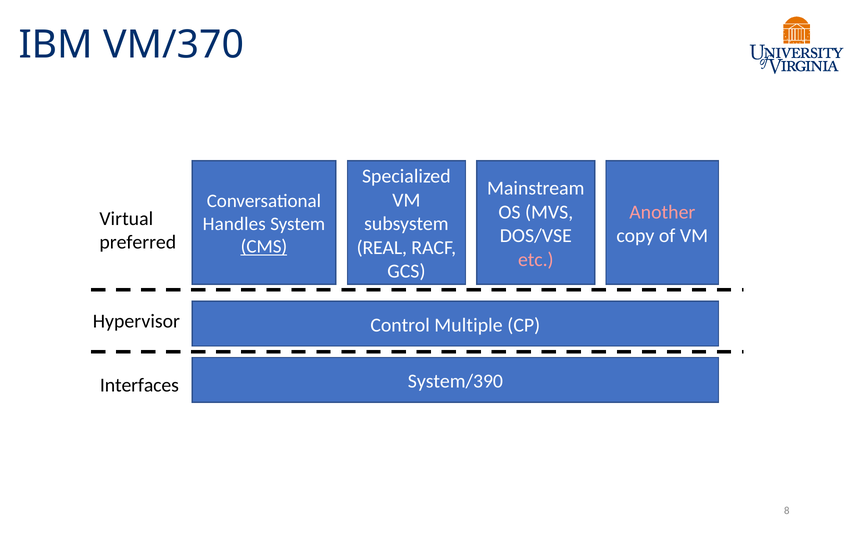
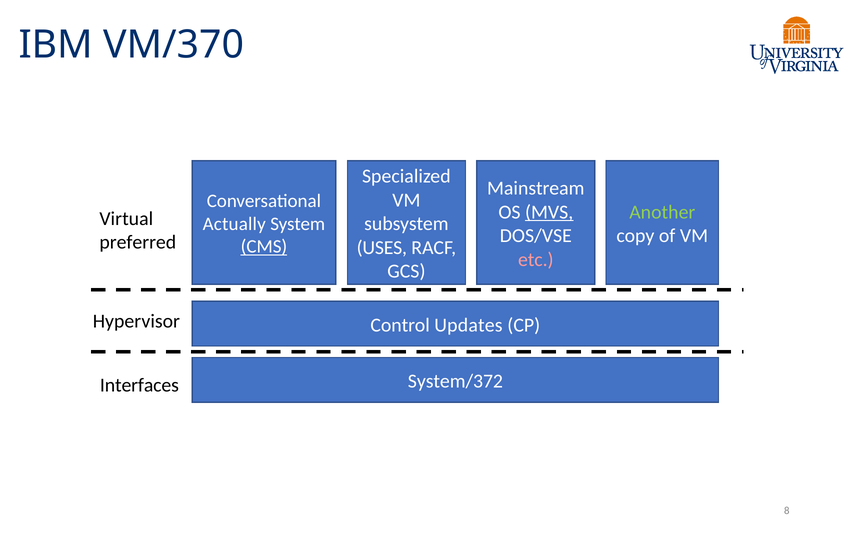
MVS underline: none -> present
Another colour: pink -> light green
Handles: Handles -> Actually
REAL: REAL -> USES
Multiple: Multiple -> Updates
System/390: System/390 -> System/372
